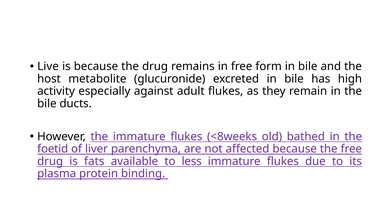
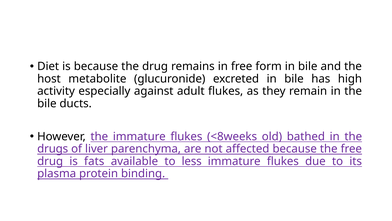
Live: Live -> Diet
foetid: foetid -> drugs
